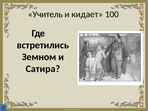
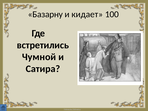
Учитель: Учитель -> Базарну
Земном: Земном -> Чумной
